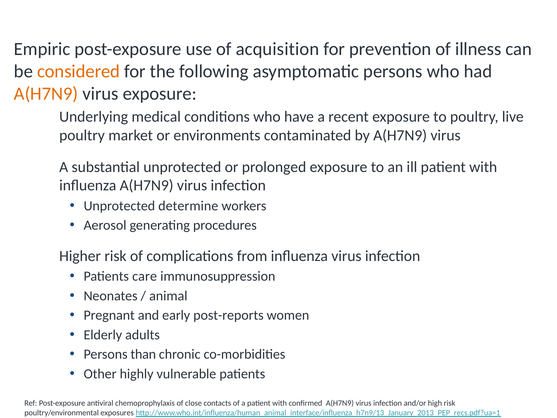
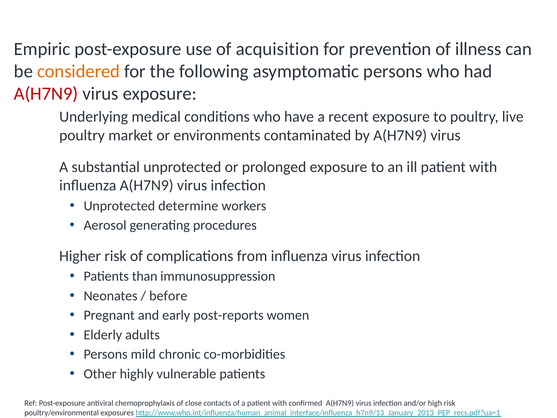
A(H7N9 at (46, 94) colour: orange -> red
care: care -> than
animal: animal -> before
than: than -> mild
